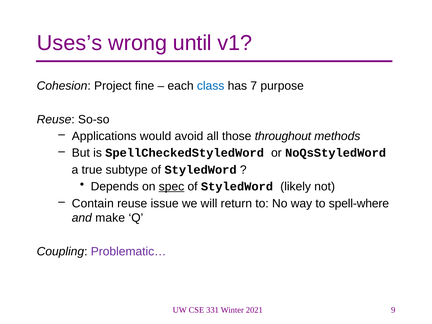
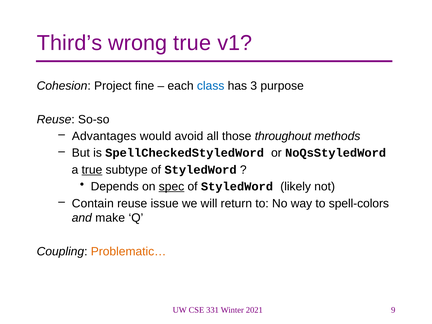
Uses’s: Uses’s -> Third’s
wrong until: until -> true
7: 7 -> 3
Applications: Applications -> Advantages
true at (92, 170) underline: none -> present
spell-where: spell-where -> spell-colors
Problematic… colour: purple -> orange
